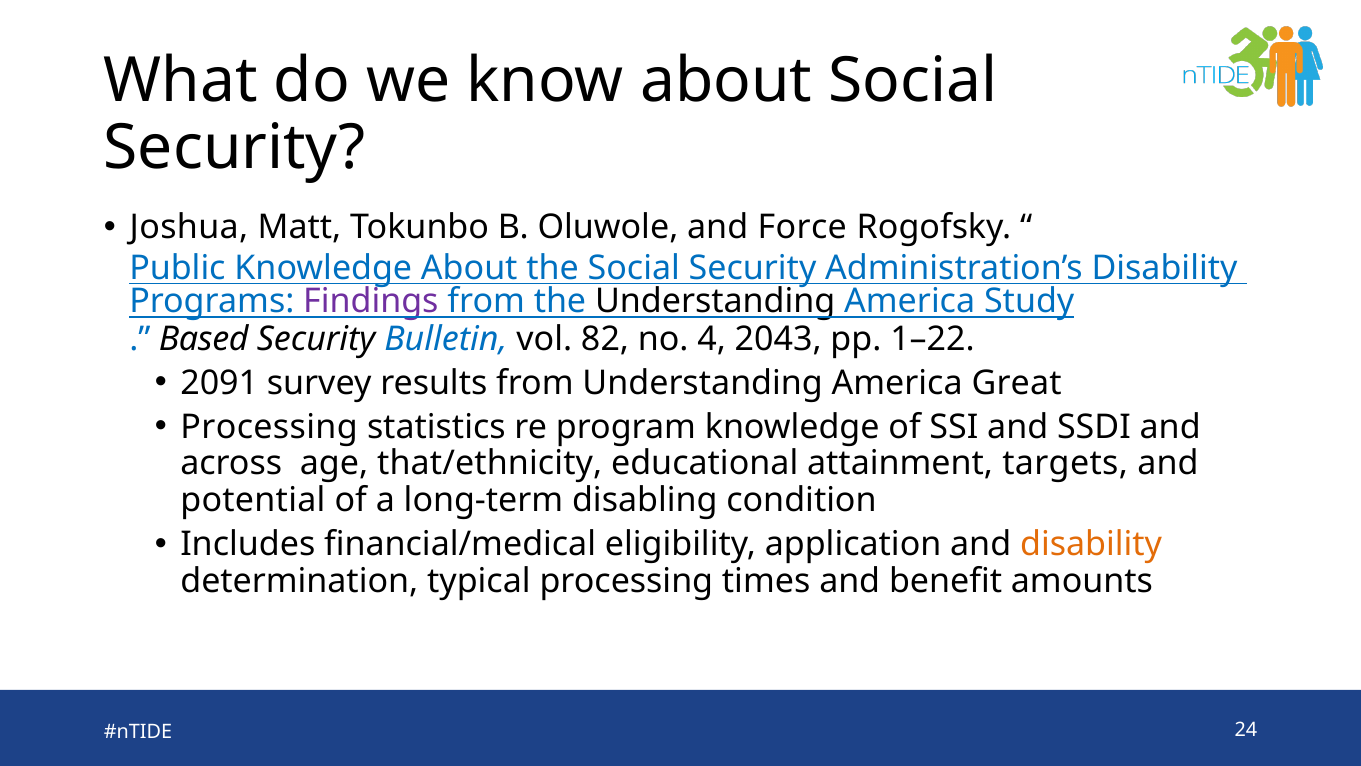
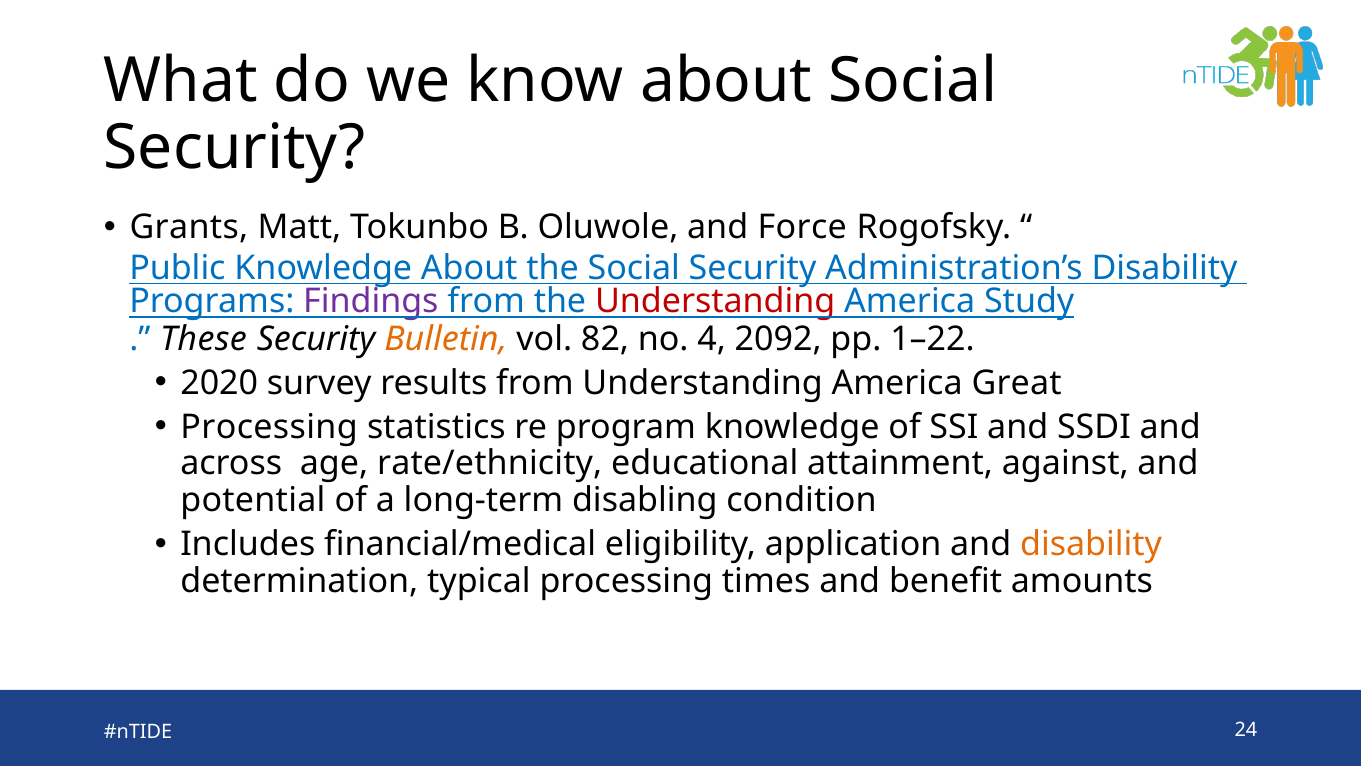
Joshua: Joshua -> Grants
Understanding at (715, 301) colour: black -> red
Based: Based -> These
Bulletin colour: blue -> orange
2043: 2043 -> 2092
2091: 2091 -> 2020
that/ethnicity: that/ethnicity -> rate/ethnicity
targets: targets -> against
